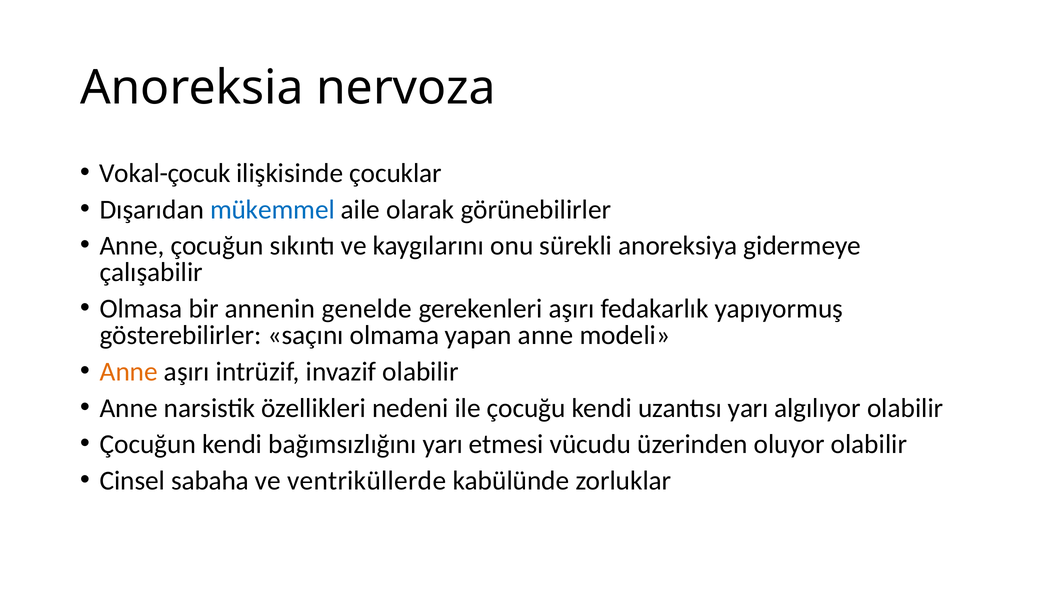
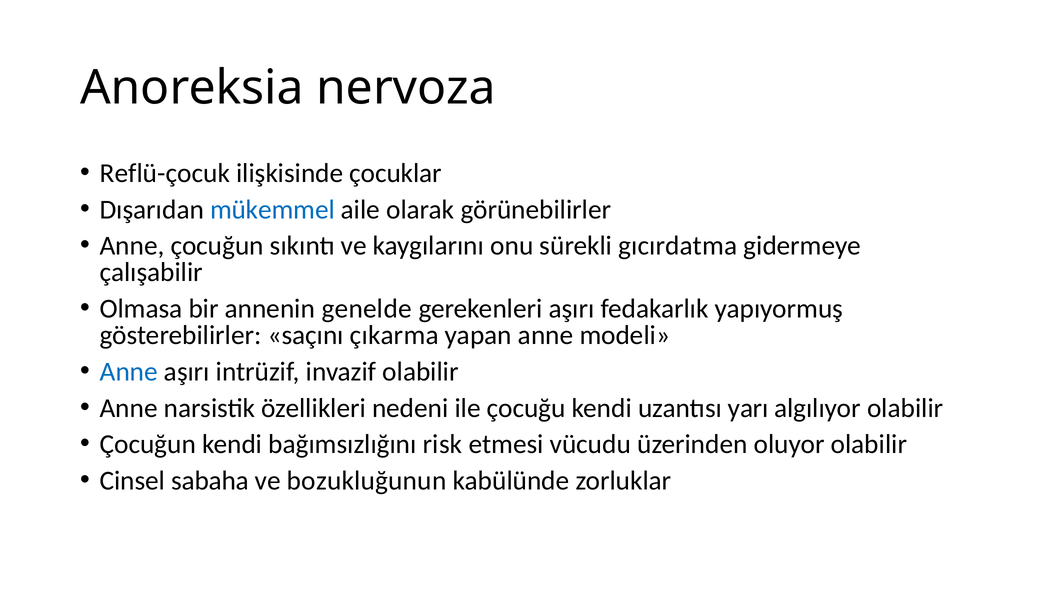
Vokal-çocuk: Vokal-çocuk -> Reflü-çocuk
anoreksiya: anoreksiya -> gıcırdatma
olmama: olmama -> çıkarma
Anne at (129, 372) colour: orange -> blue
bağımsızlığını yarı: yarı -> risk
ventriküllerde: ventriküllerde -> bozukluğunun
